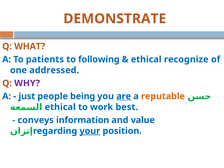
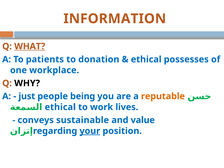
DEMONSTRATE: DEMONSTRATE -> INFORMATION
WHAT underline: none -> present
following: following -> donation
recognize: recognize -> possesses
addressed: addressed -> workplace
WHY colour: purple -> black
are underline: present -> none
best: best -> lives
information: information -> sustainable
